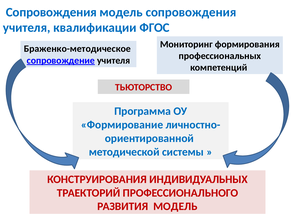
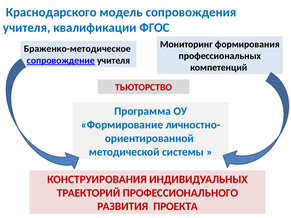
Сопровождения at (51, 12): Сопровождения -> Краснодарского
РАЗВИТИЯ МОДЕЛЬ: МОДЕЛЬ -> ПРОЕКТА
